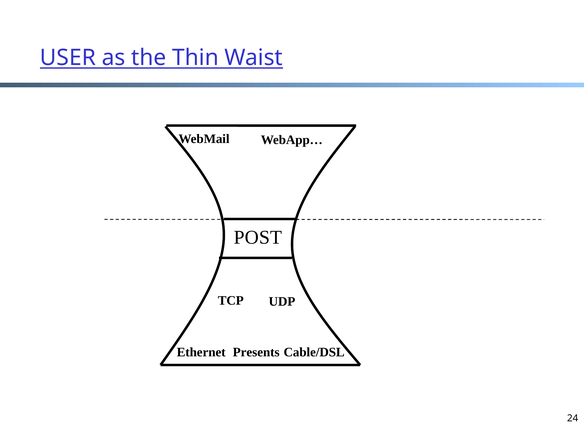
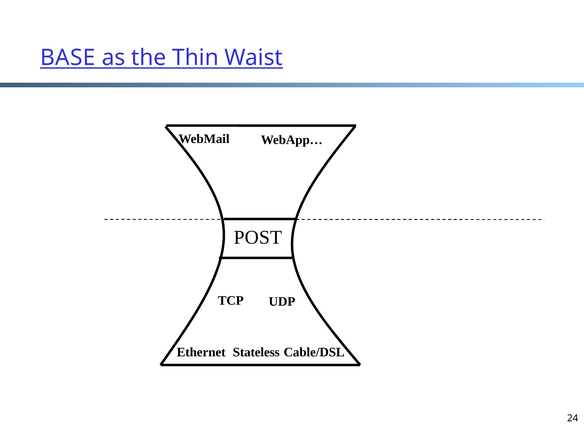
USER: USER -> BASE
Presents: Presents -> Stateless
